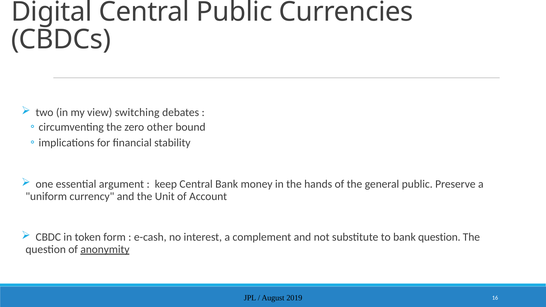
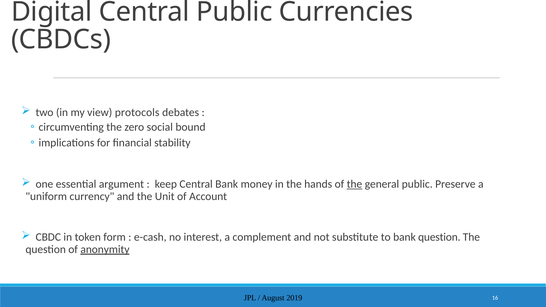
switching: switching -> protocols
other: other -> social
the at (354, 184) underline: none -> present
